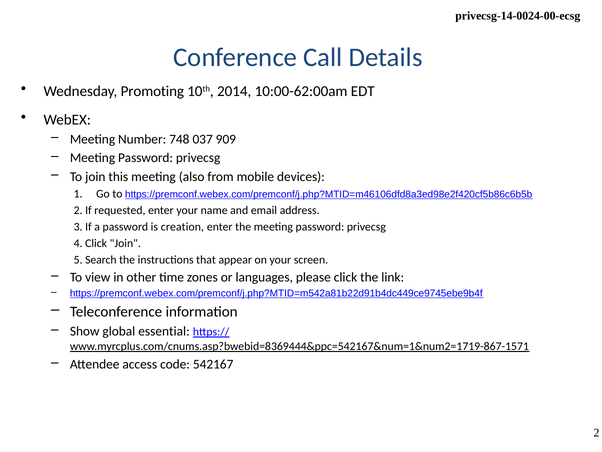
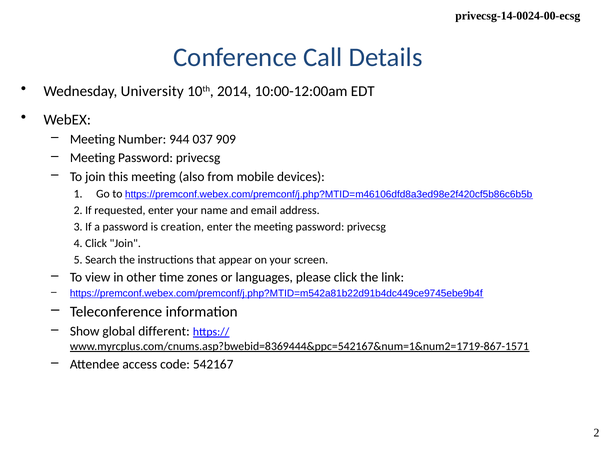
Promoting: Promoting -> University
10:00-62:00am: 10:00-62:00am -> 10:00-12:00am
748: 748 -> 944
essential: essential -> different
